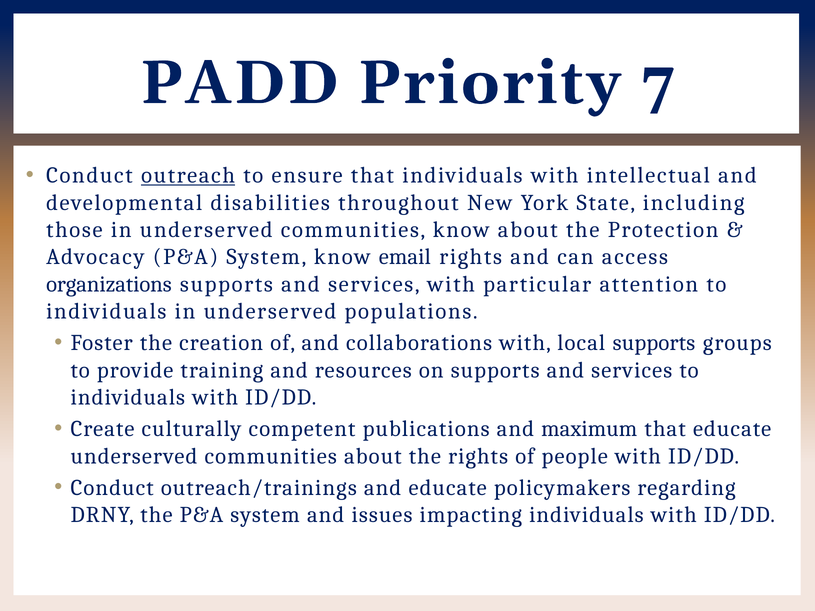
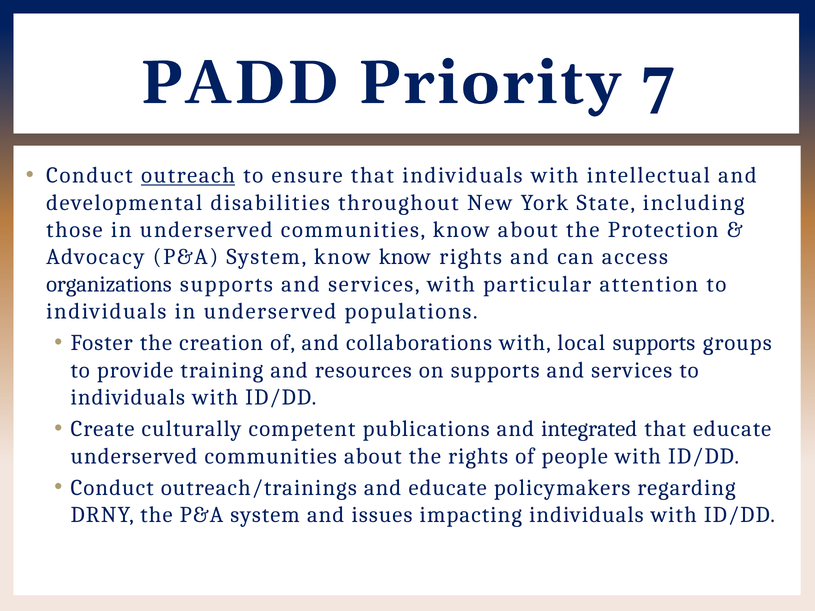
know email: email -> know
maximum: maximum -> integrated
